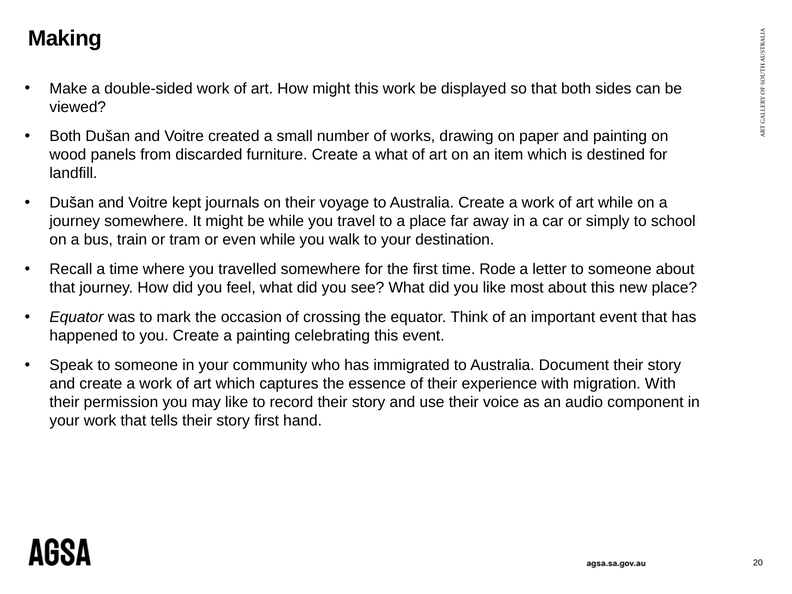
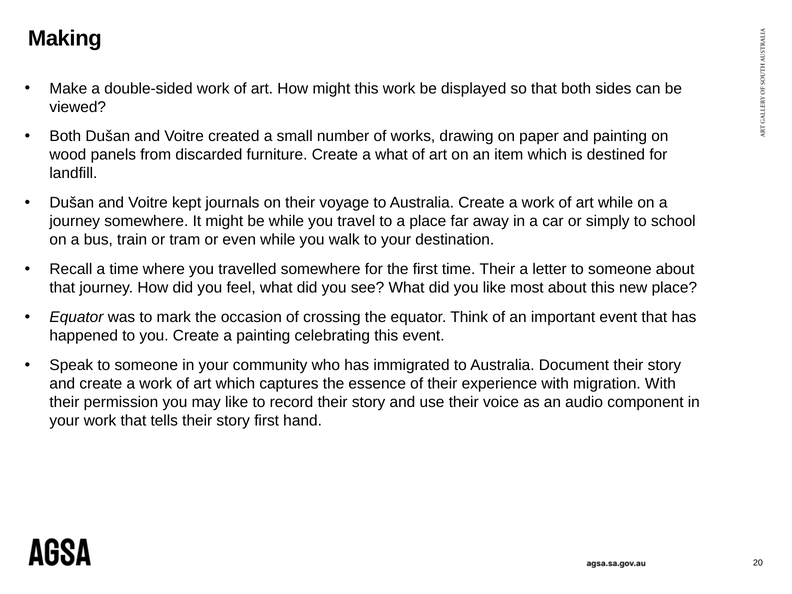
time Rode: Rode -> Their
